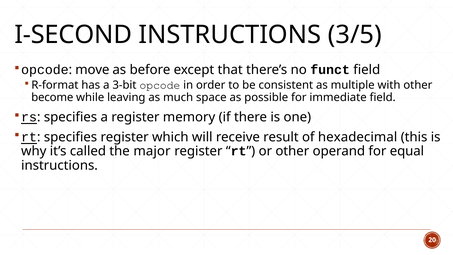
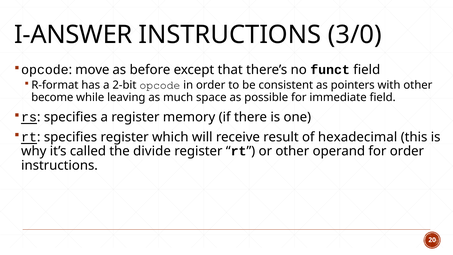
I-SECOND: I-SECOND -> I-ANSWER
3/5: 3/5 -> 3/0
3-bit: 3-bit -> 2-bit
multiple: multiple -> pointers
major: major -> divide
for equal: equal -> order
